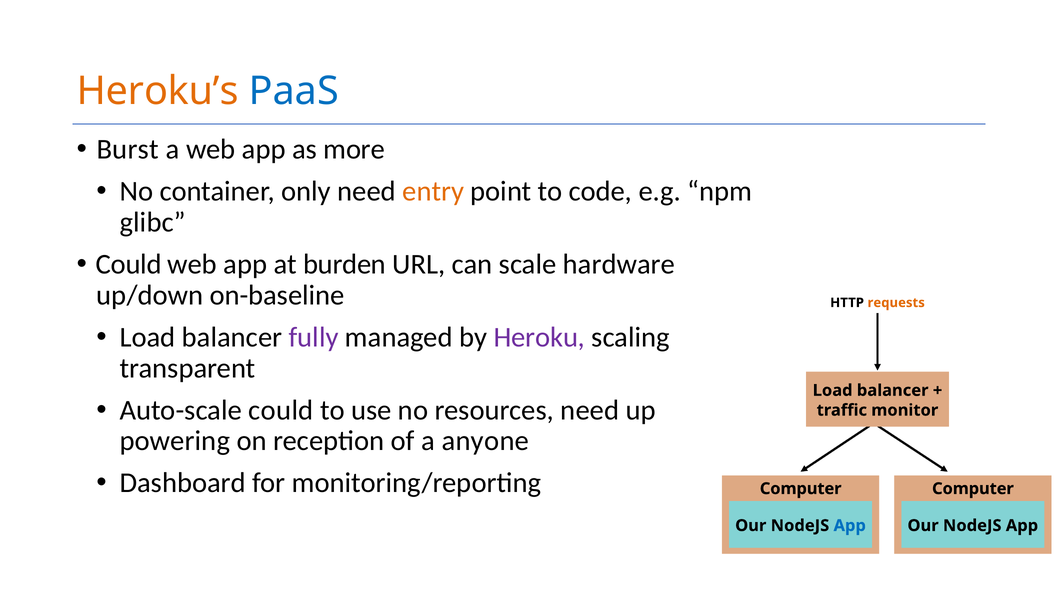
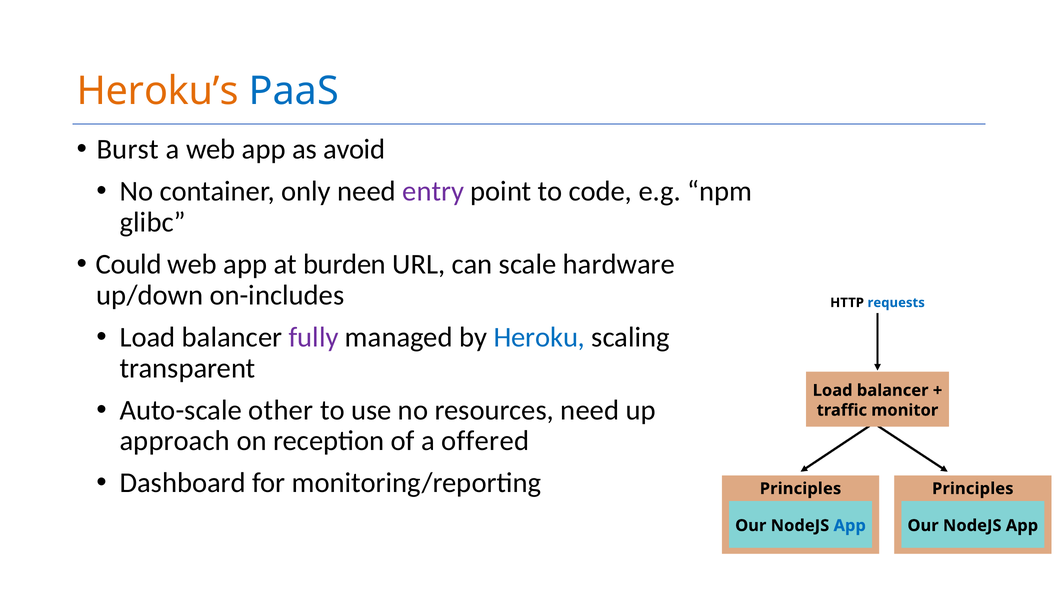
more: more -> avoid
entry colour: orange -> purple
on-baseline: on-baseline -> on-includes
requests colour: orange -> blue
Heroku colour: purple -> blue
Auto-scale could: could -> other
powering: powering -> approach
anyone: anyone -> offered
monitoring/reporting Computer: Computer -> Principles
Computer at (801, 489): Computer -> Principles
